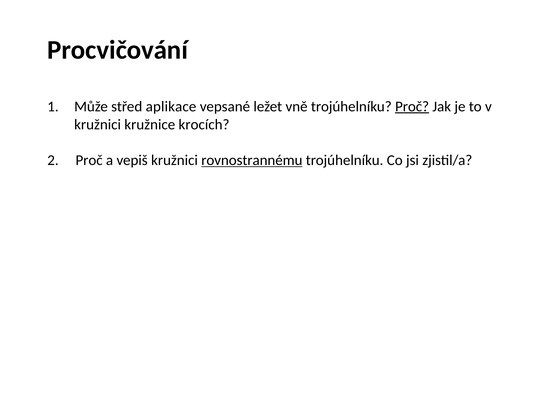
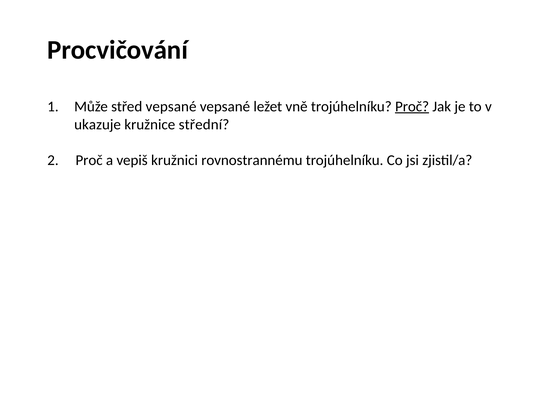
střed aplikace: aplikace -> vepsané
kružnici at (98, 125): kružnici -> ukazuje
krocích: krocích -> střední
rovnostrannému underline: present -> none
